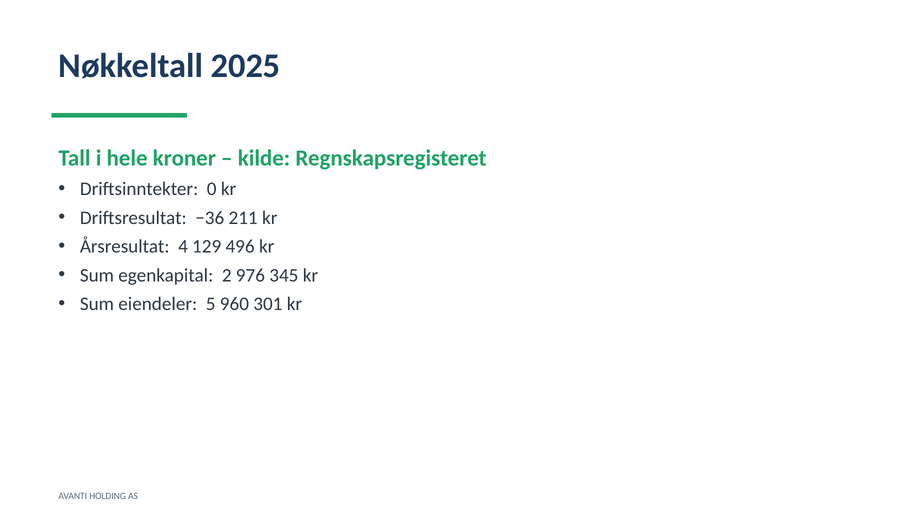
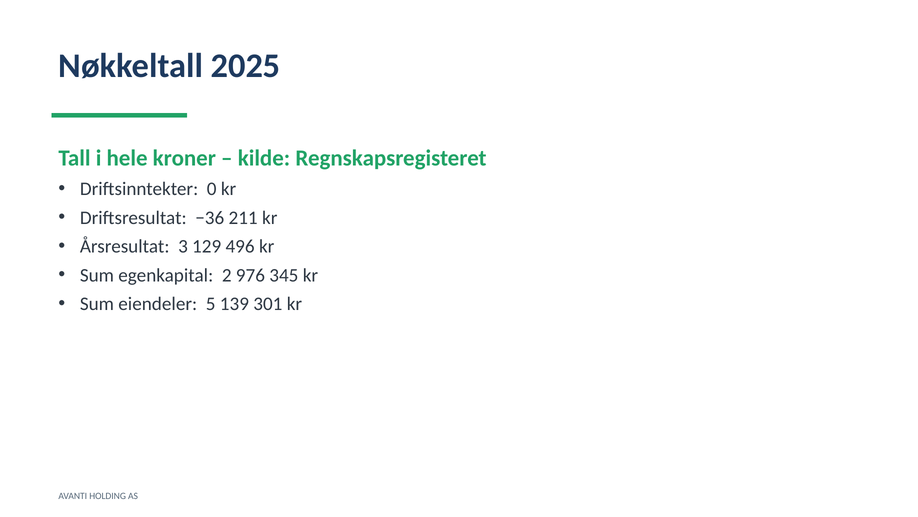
4: 4 -> 3
960: 960 -> 139
